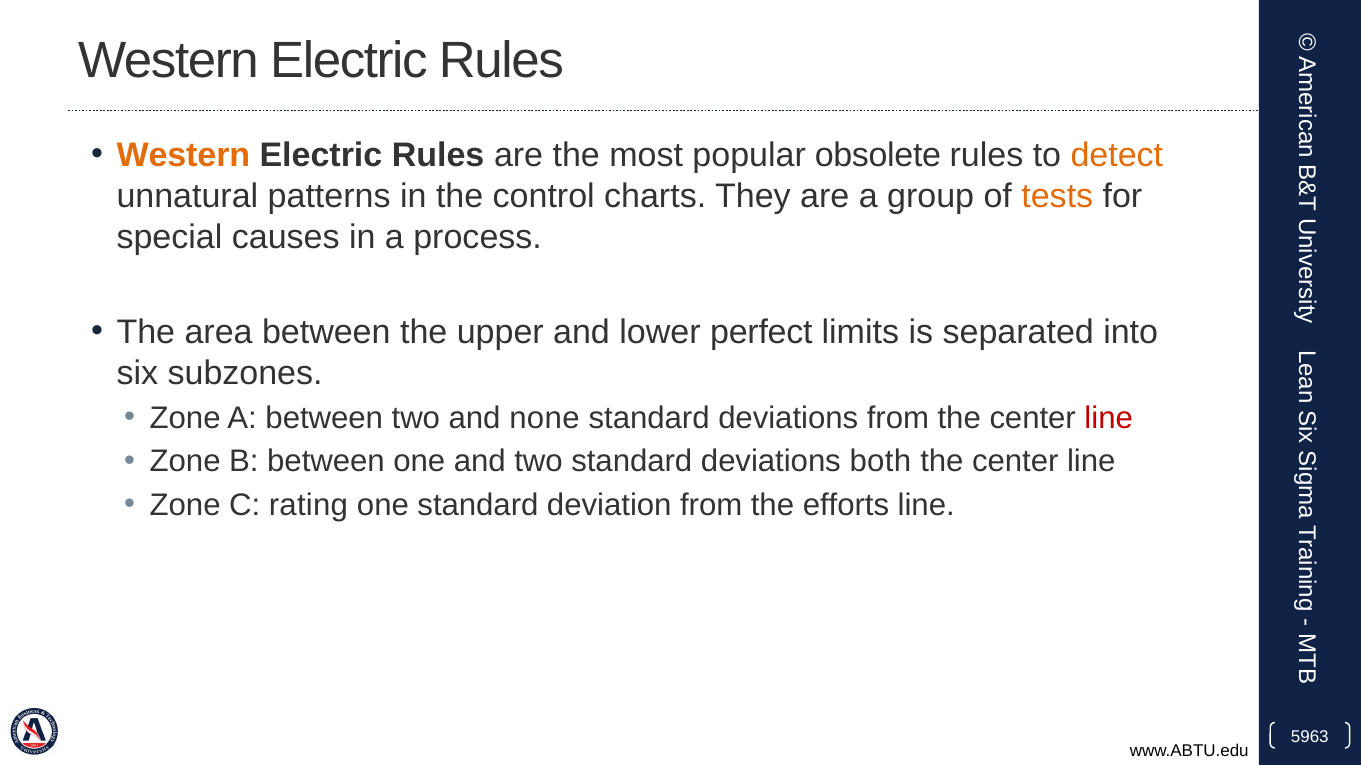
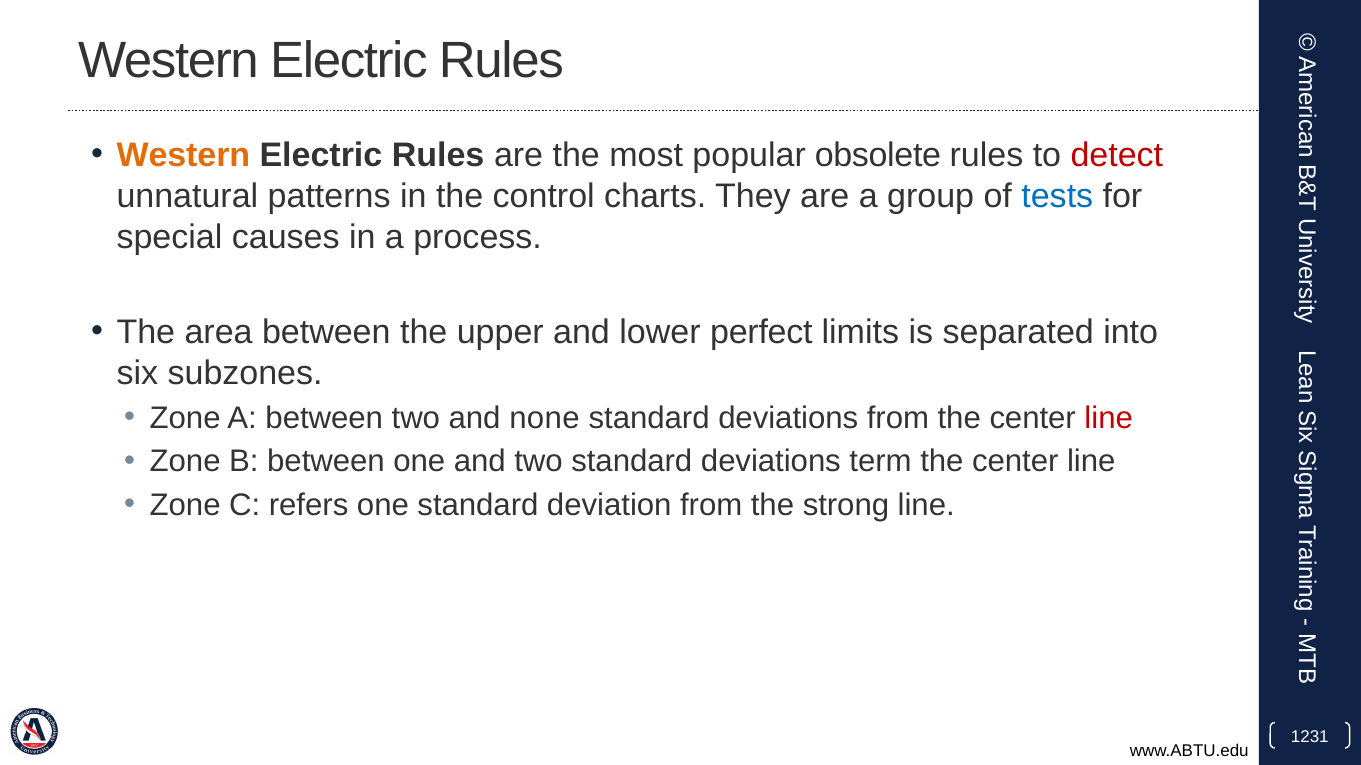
detect colour: orange -> red
tests colour: orange -> blue
both: both -> term
rating: rating -> refers
efforts: efforts -> strong
5963: 5963 -> 1231
